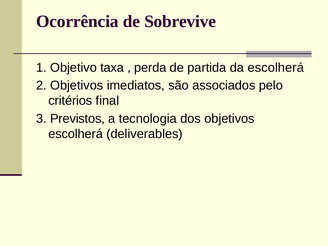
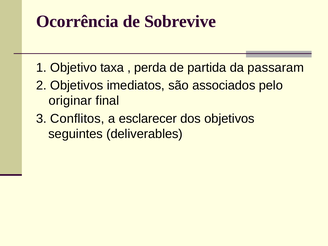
da escolherá: escolherá -> passaram
critérios: critérios -> originar
Previstos: Previstos -> Conflitos
tecnologia: tecnologia -> esclarecer
escolherá at (76, 134): escolherá -> seguintes
